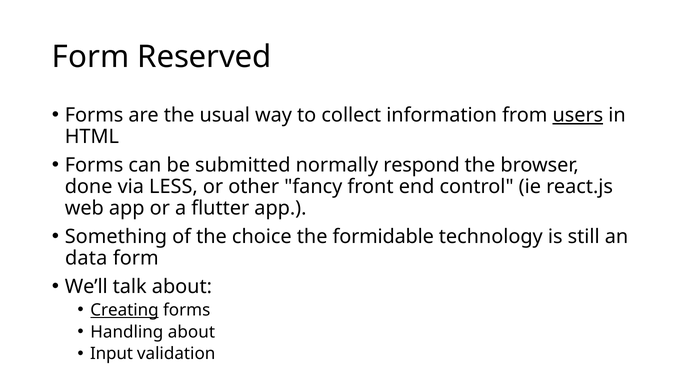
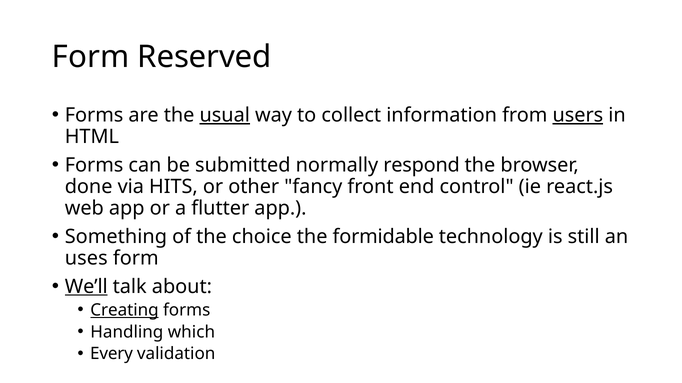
usual underline: none -> present
LESS: LESS -> HITS
data: data -> uses
We’ll underline: none -> present
Handling about: about -> which
Input: Input -> Every
